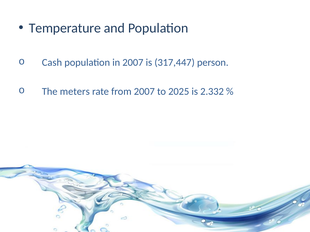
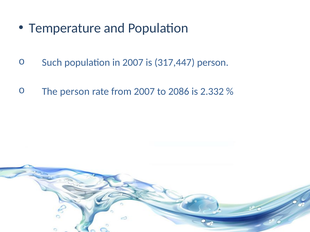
Cash: Cash -> Such
The meters: meters -> person
2025: 2025 -> 2086
